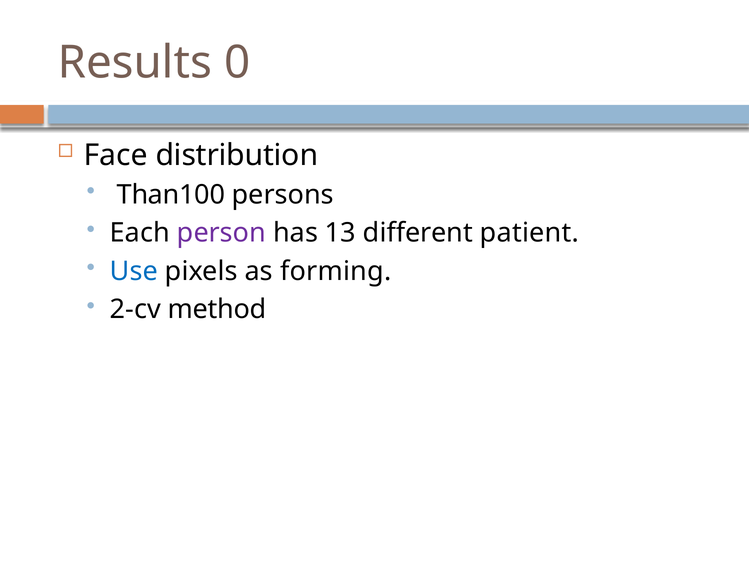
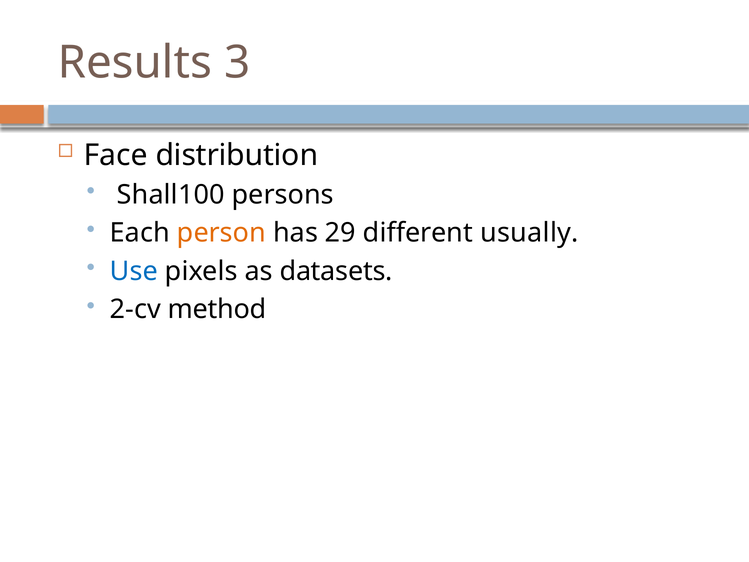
0: 0 -> 3
Than100: Than100 -> Shall100
person colour: purple -> orange
13: 13 -> 29
patient: patient -> usually
forming: forming -> datasets
